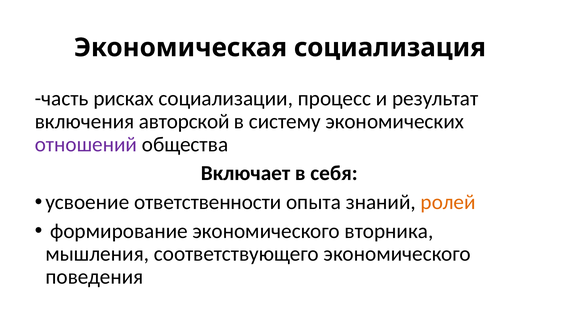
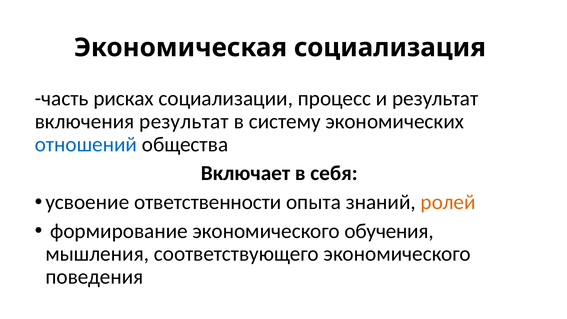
включения авторской: авторской -> результат
отношений colour: purple -> blue
вторника: вторника -> обучения
